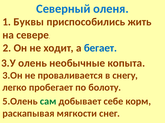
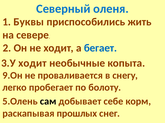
3.У олень: олень -> ходит
3.Он: 3.Он -> 9.Он
сам colour: green -> black
мягкости: мягкости -> прошлых
